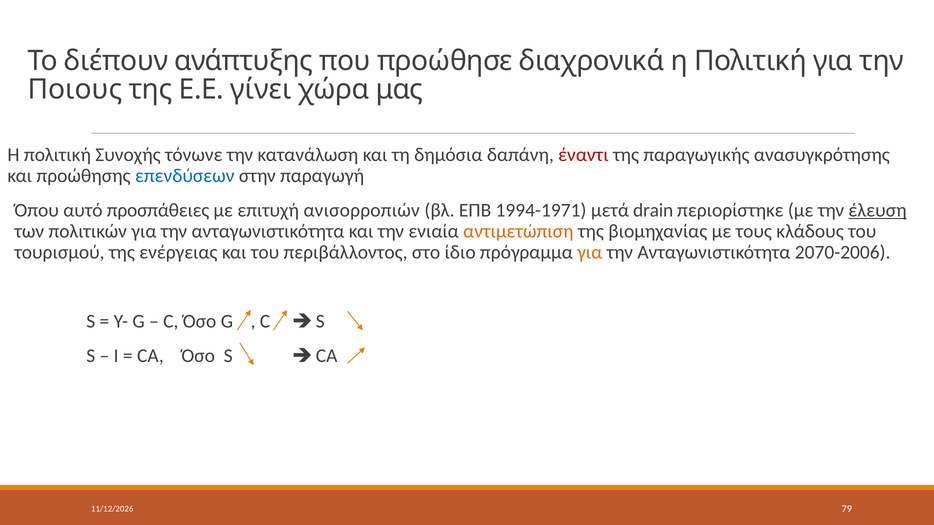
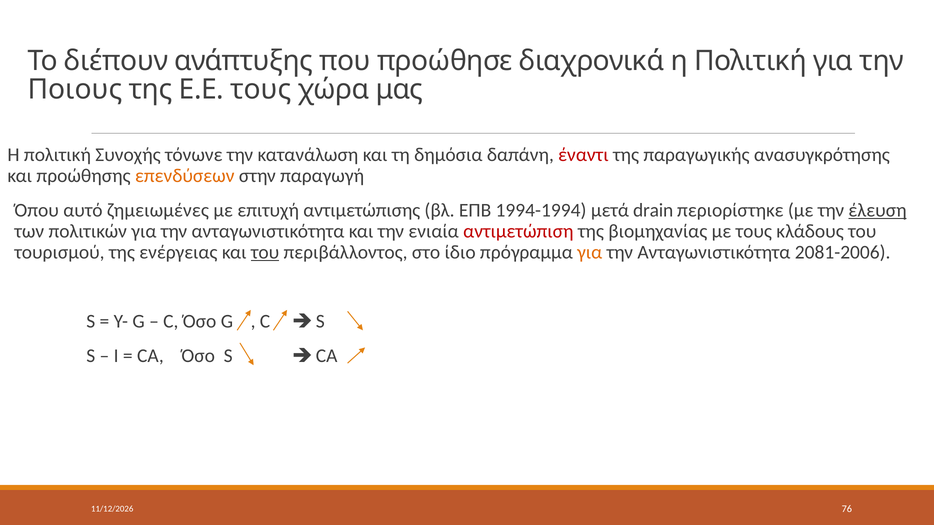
Ε.Ε γίνει: γίνει -> τους
επενδύσεων colour: blue -> orange
προσπάθειες: προσπάθειες -> ζημειωμένες
ανισορροπιών: ανισορροπιών -> αντιμετώπισης
1994-1971: 1994-1971 -> 1994-1994
αντιμετώπιση colour: orange -> red
του at (265, 252) underline: none -> present
2070-2006: 2070-2006 -> 2081-2006
79: 79 -> 76
